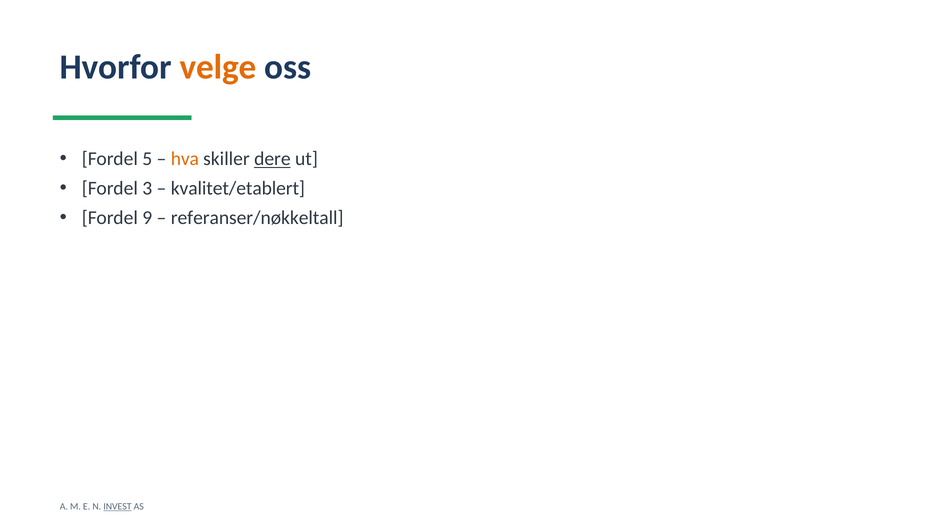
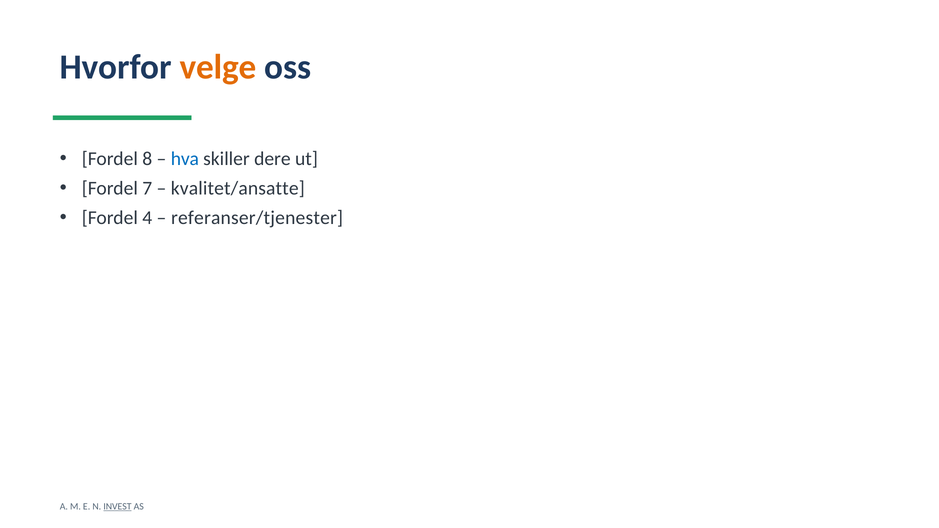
5: 5 -> 8
hva colour: orange -> blue
dere underline: present -> none
3: 3 -> 7
kvalitet/etablert: kvalitet/etablert -> kvalitet/ansatte
9: 9 -> 4
referanser/nøkkeltall: referanser/nøkkeltall -> referanser/tjenester
